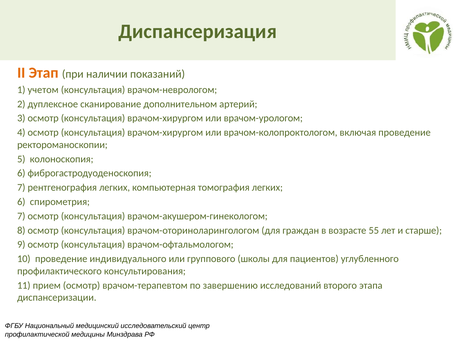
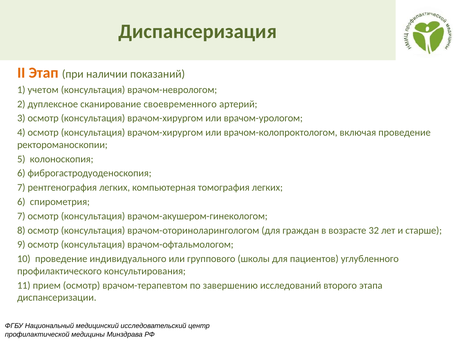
дополнительном: дополнительном -> своевременного
55: 55 -> 32
